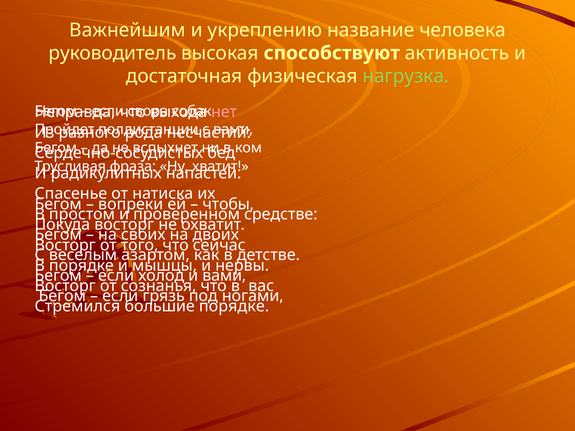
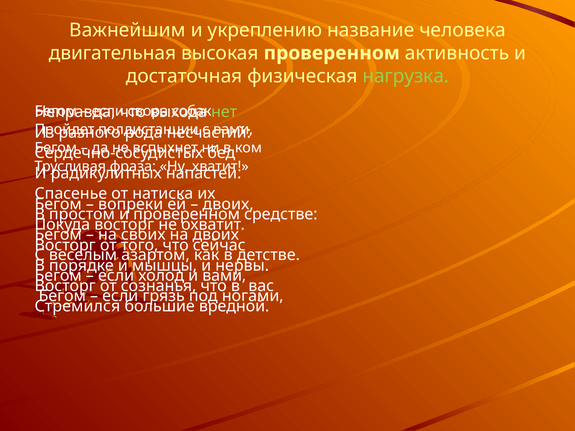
руководитель: руководитель -> двигательная
высокая способствуют: способствуют -> проверенном
нет colour: pink -> light green
чтобы at (228, 204): чтобы -> двоих
большие порядке: порядке -> вредной
